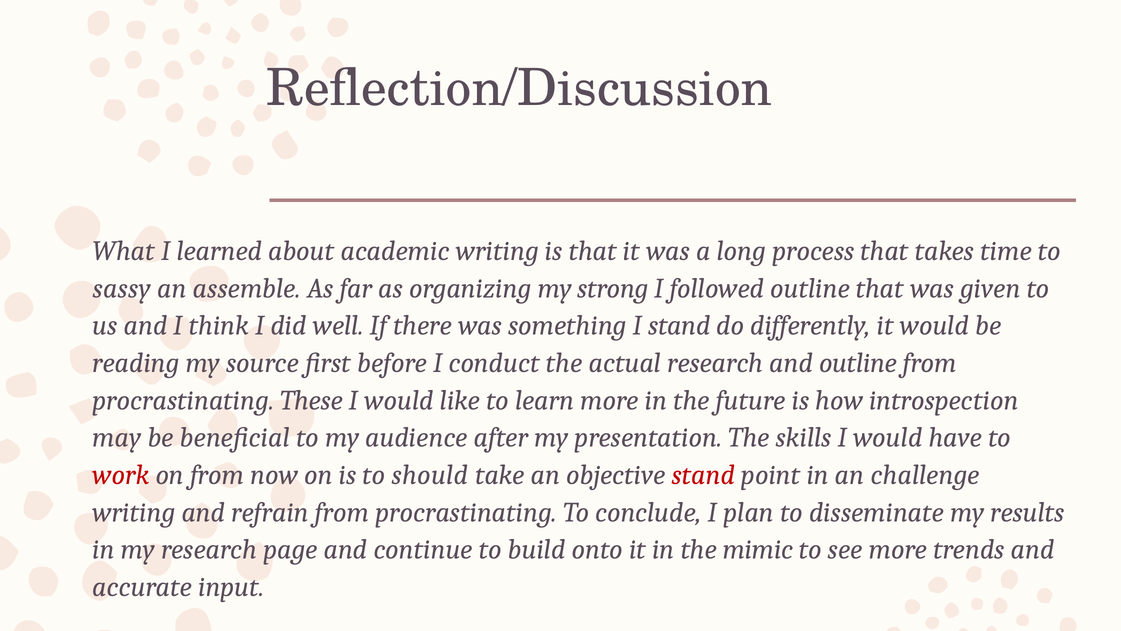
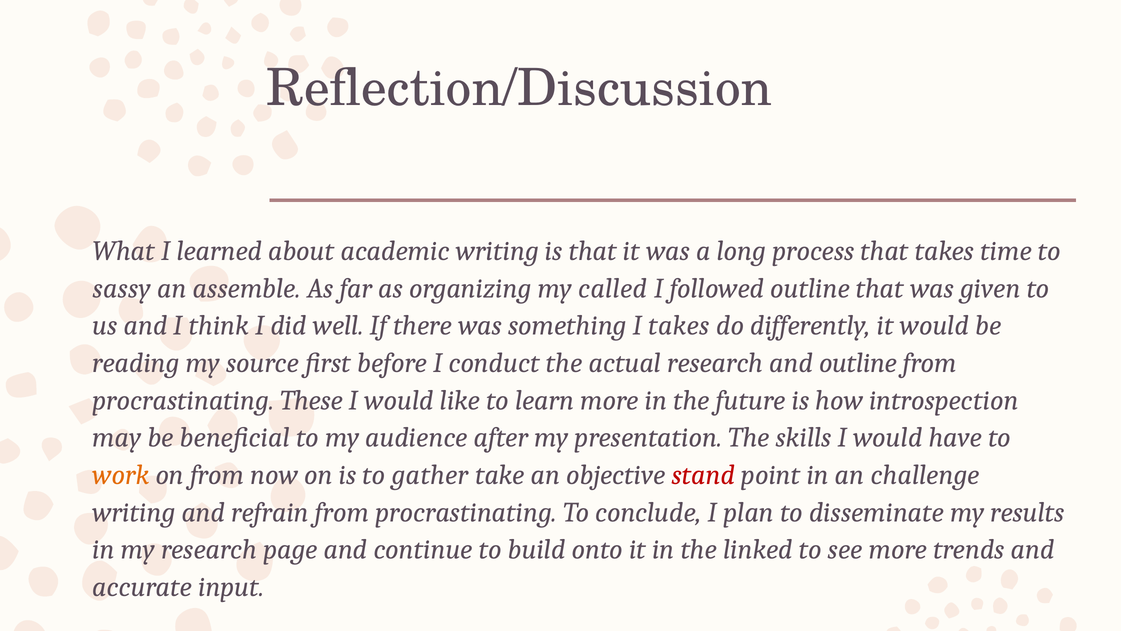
strong: strong -> called
I stand: stand -> takes
work colour: red -> orange
should: should -> gather
mimic: mimic -> linked
